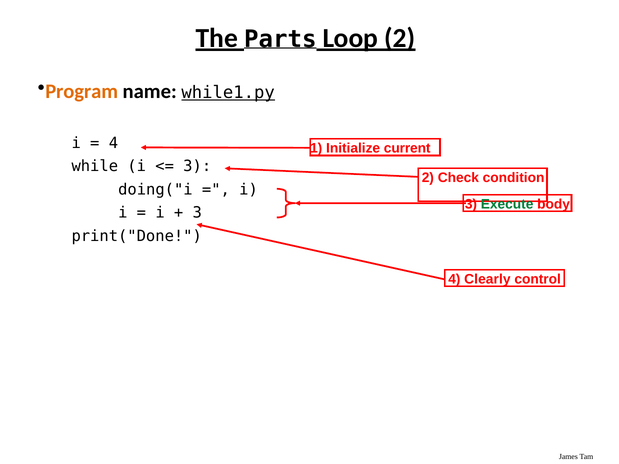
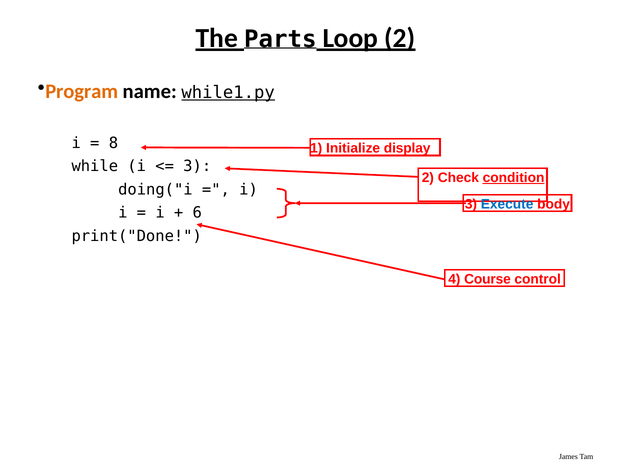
4 at (113, 143): 4 -> 8
current: current -> display
condition underline: none -> present
Execute colour: green -> blue
3 at (197, 213): 3 -> 6
Clearly: Clearly -> Course
